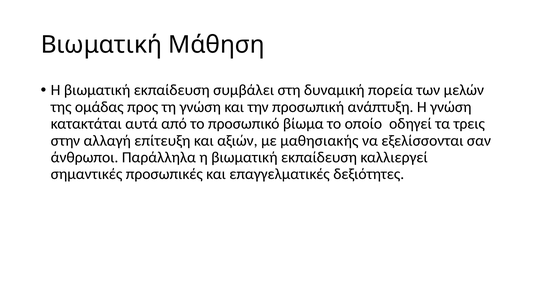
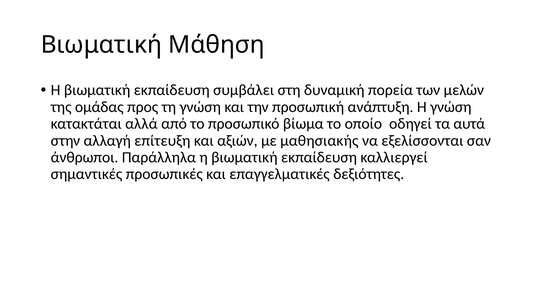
αυτά: αυτά -> αλλά
τρεις: τρεις -> αυτά
